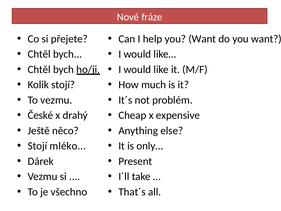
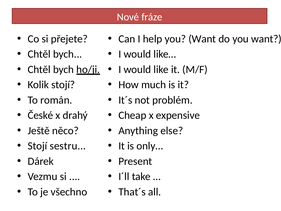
To vezmu: vezmu -> román
mléko: mléko -> sestru
